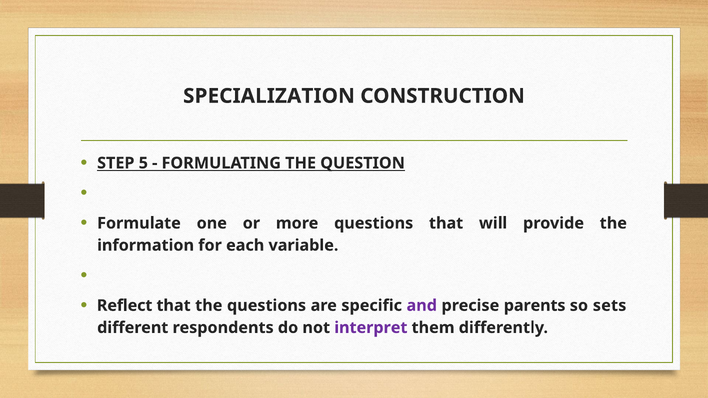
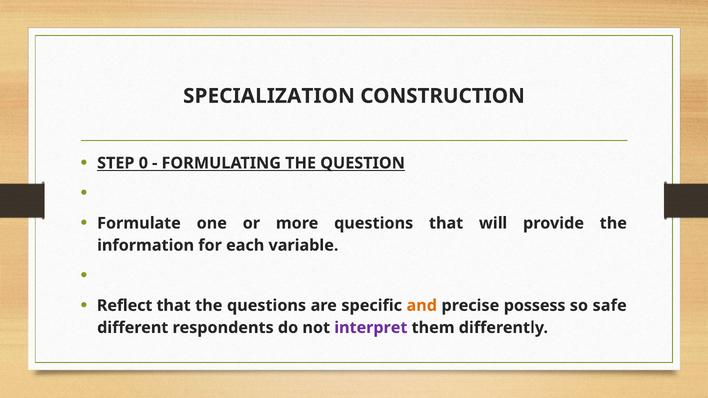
5: 5 -> 0
and colour: purple -> orange
parents: parents -> possess
sets: sets -> safe
